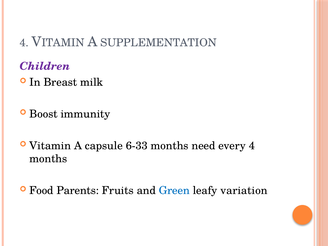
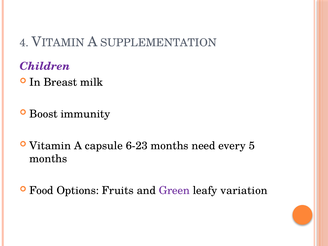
6-33: 6-33 -> 6-23
every 4: 4 -> 5
Parents: Parents -> Options
Green colour: blue -> purple
